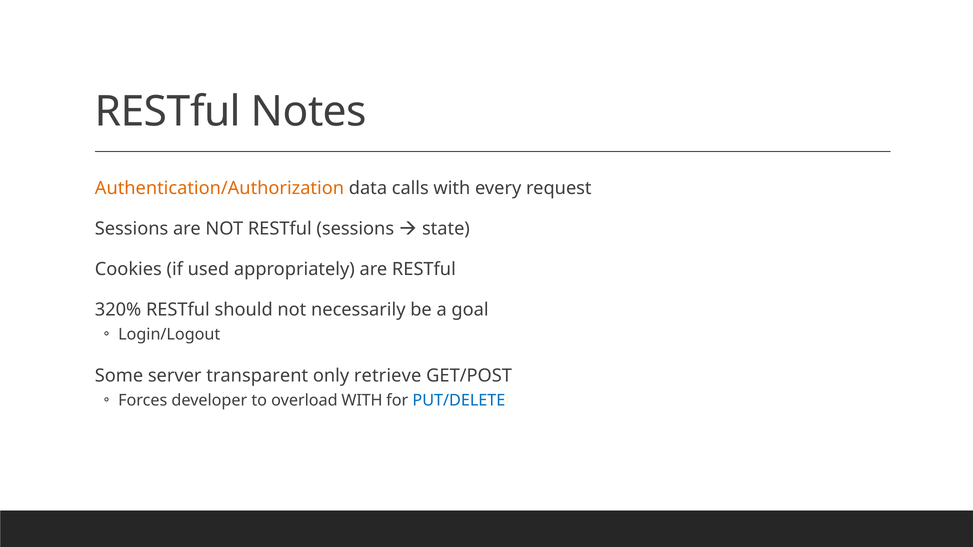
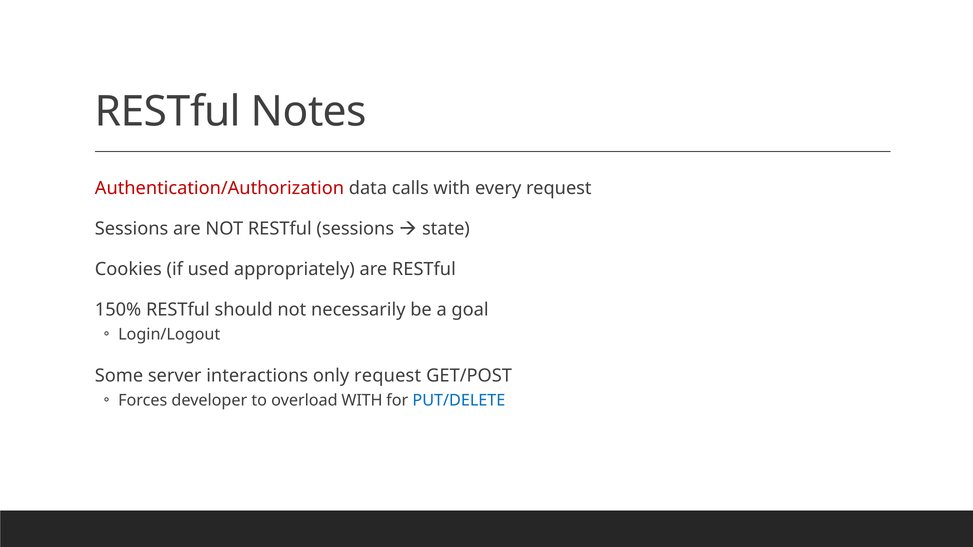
Authentication/Authorization colour: orange -> red
320%: 320% -> 150%
transparent: transparent -> interactions
only retrieve: retrieve -> request
